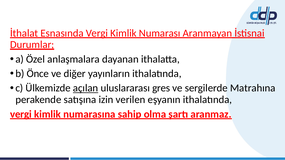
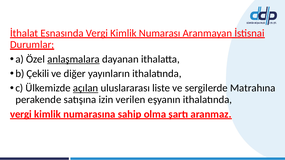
anlaşmalara underline: none -> present
Önce: Önce -> Çekili
gres: gres -> liste
